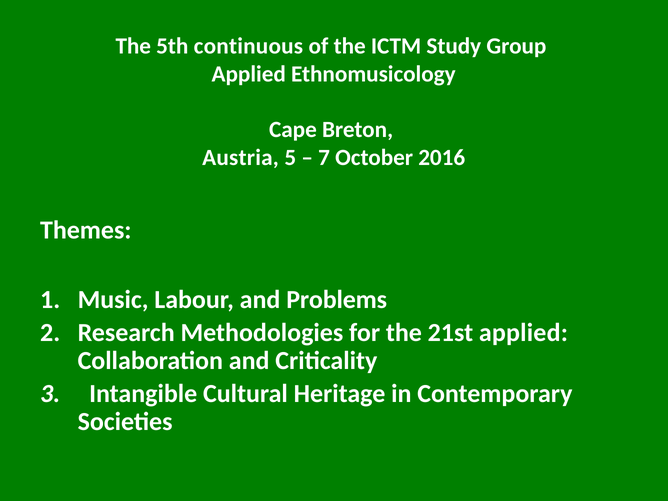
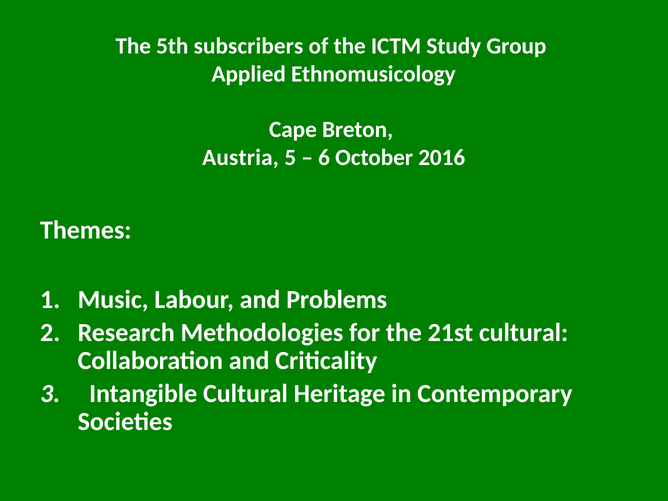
continuous: continuous -> subscribers
7: 7 -> 6
21st applied: applied -> cultural
